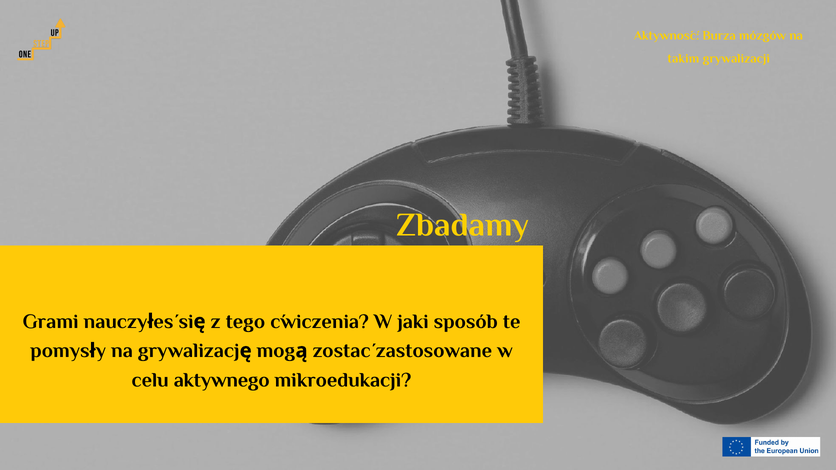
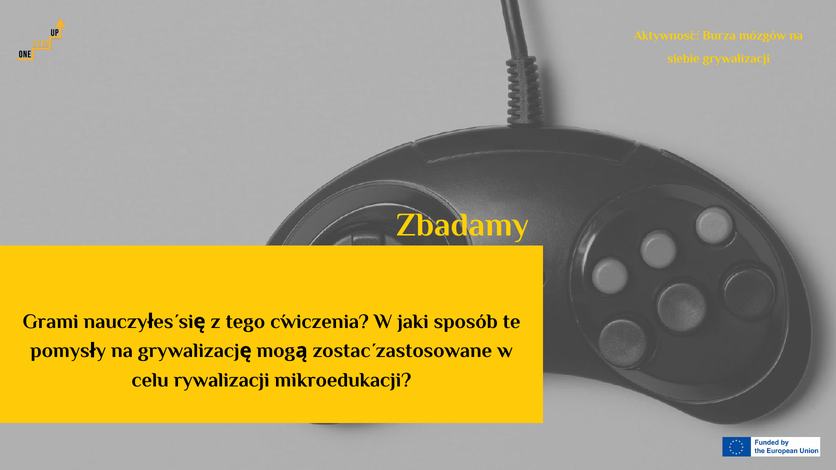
takim: takim -> siebie
aktywnego: aktywnego -> rywalizacji
